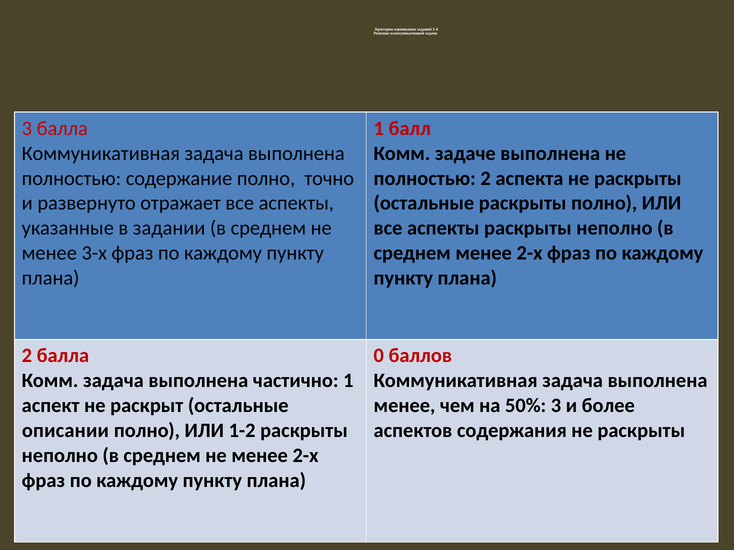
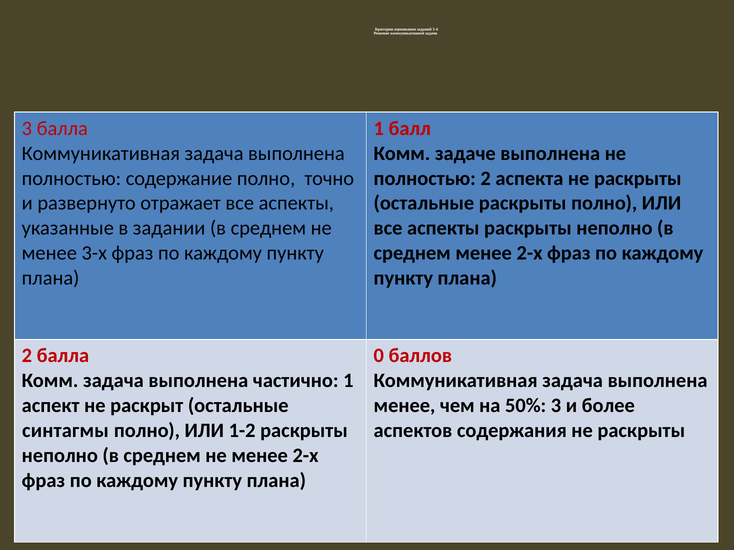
описании: описании -> синтагмы
